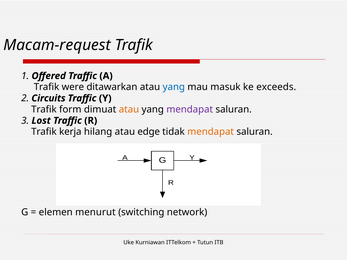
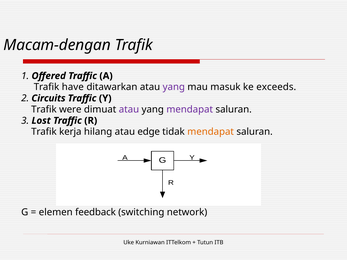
Macam-request: Macam-request -> Macam-dengan
were: were -> have
yang at (174, 87) colour: blue -> purple
form: form -> were
atau at (129, 110) colour: orange -> purple
menurut: menurut -> feedback
